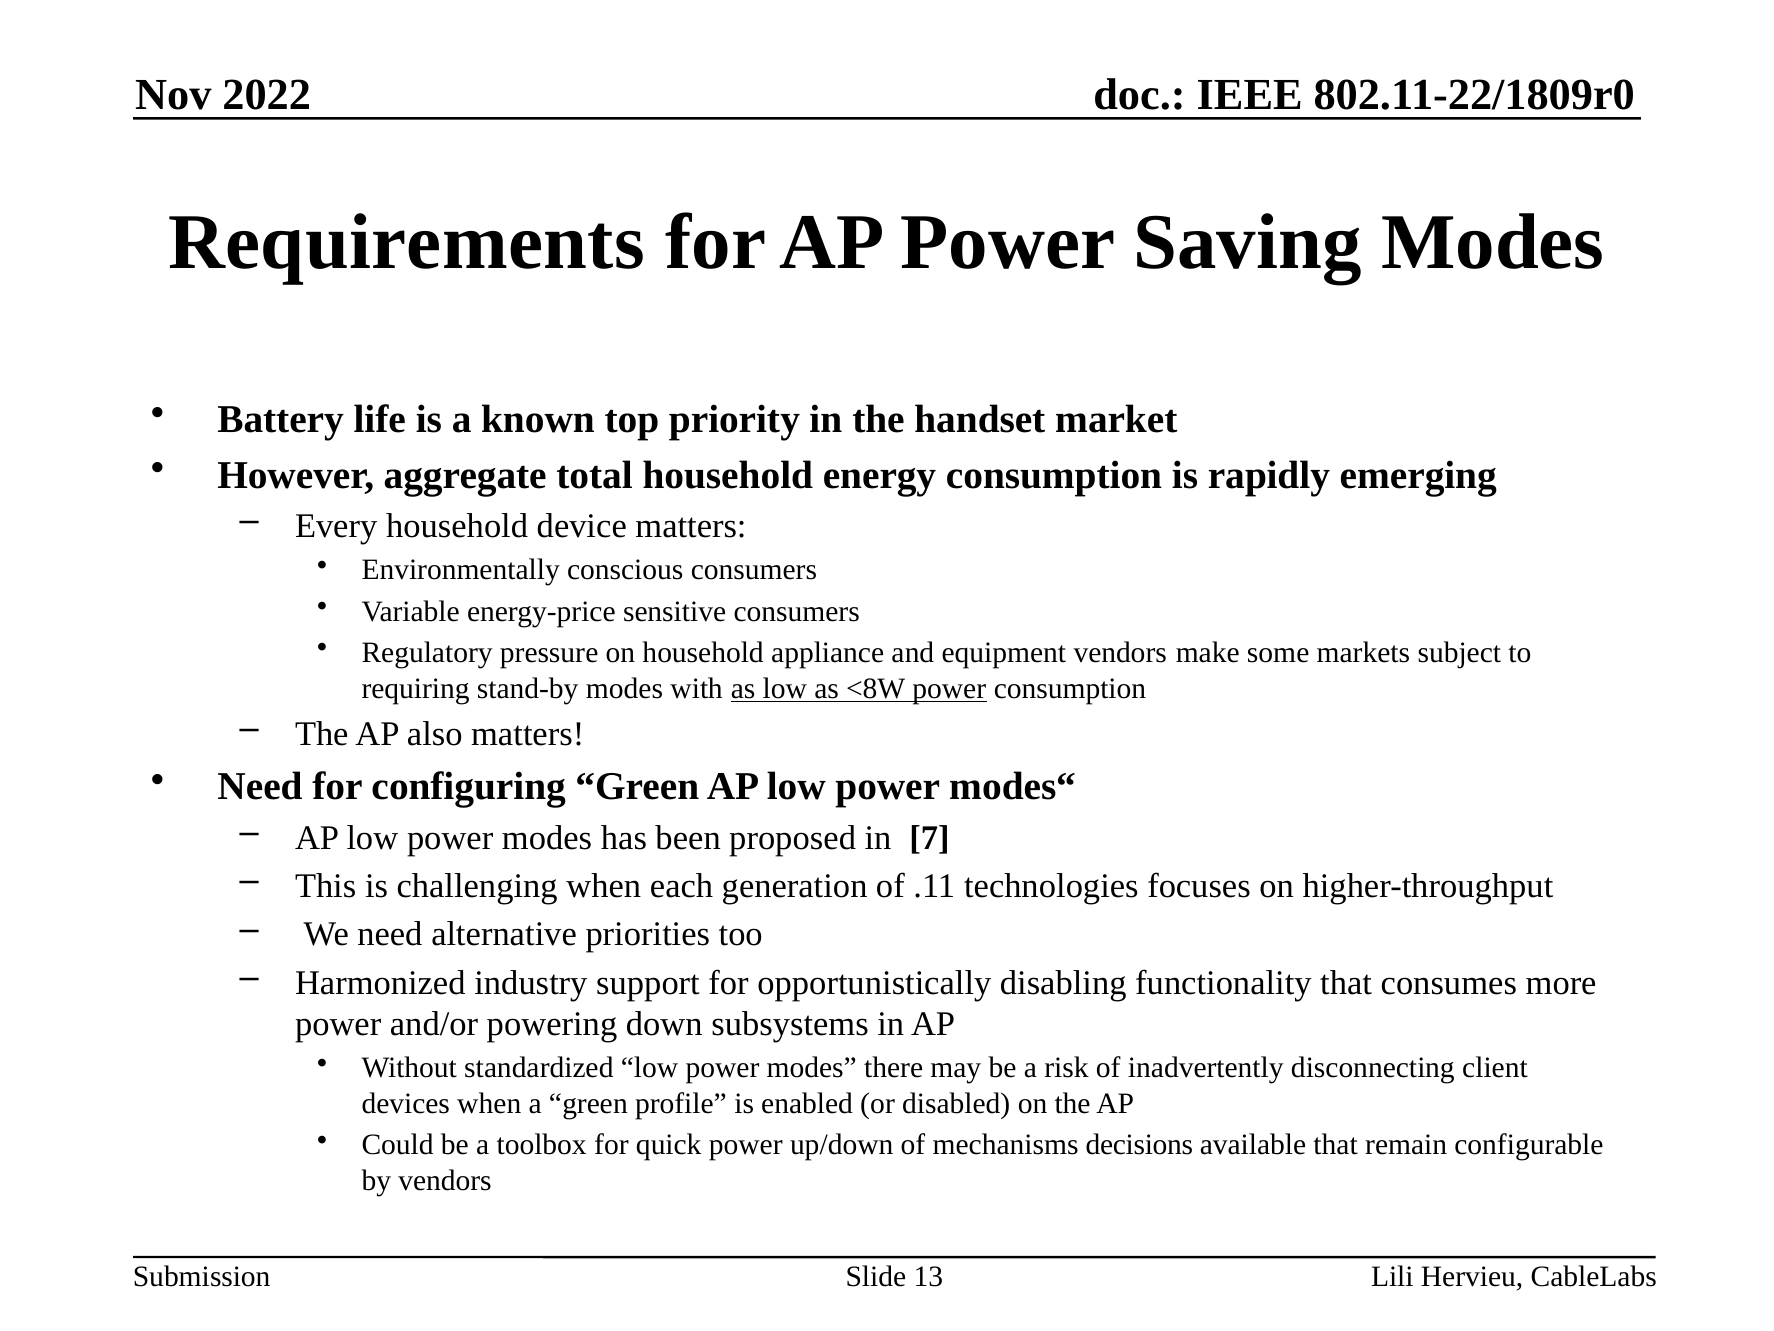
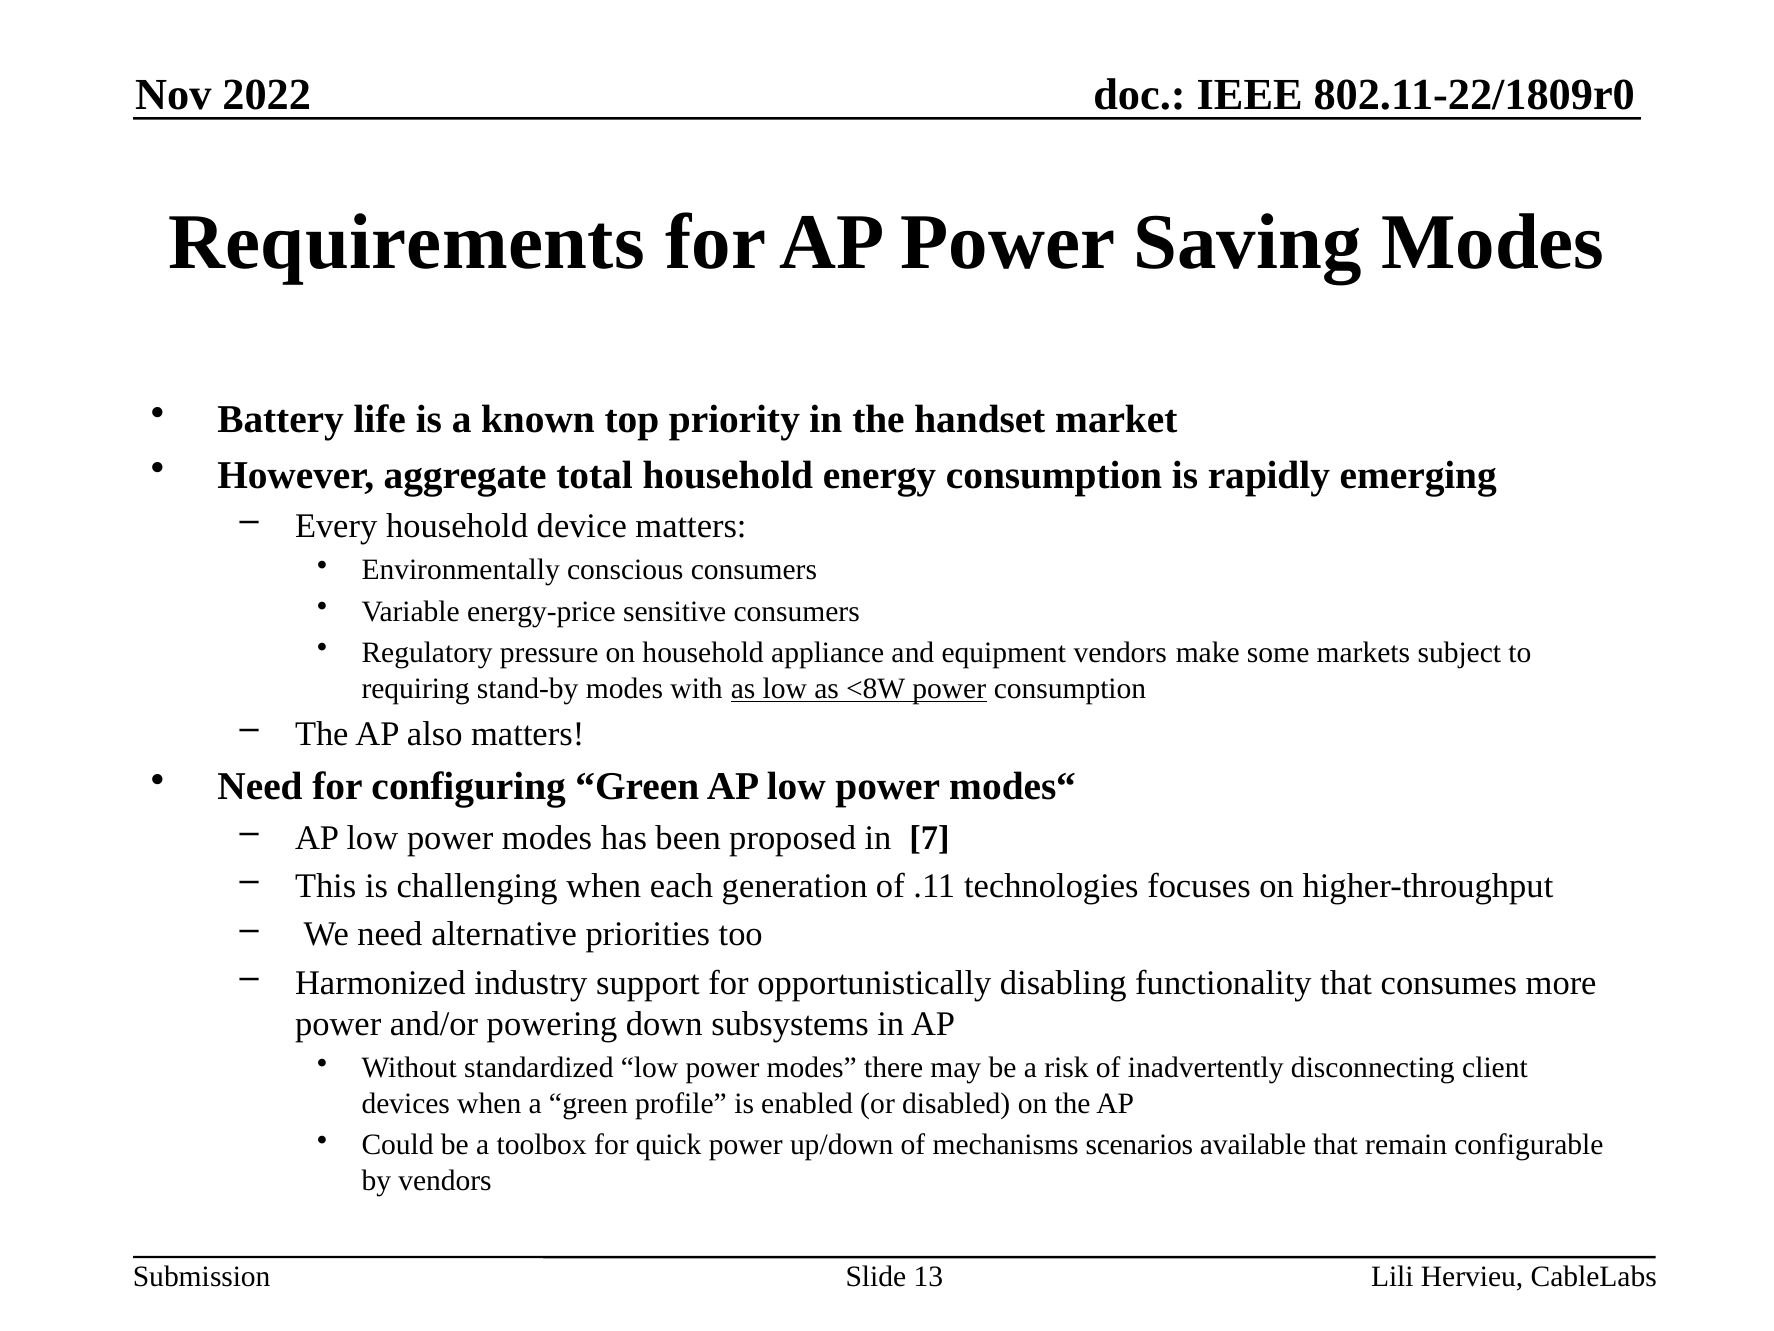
decisions: decisions -> scenarios
